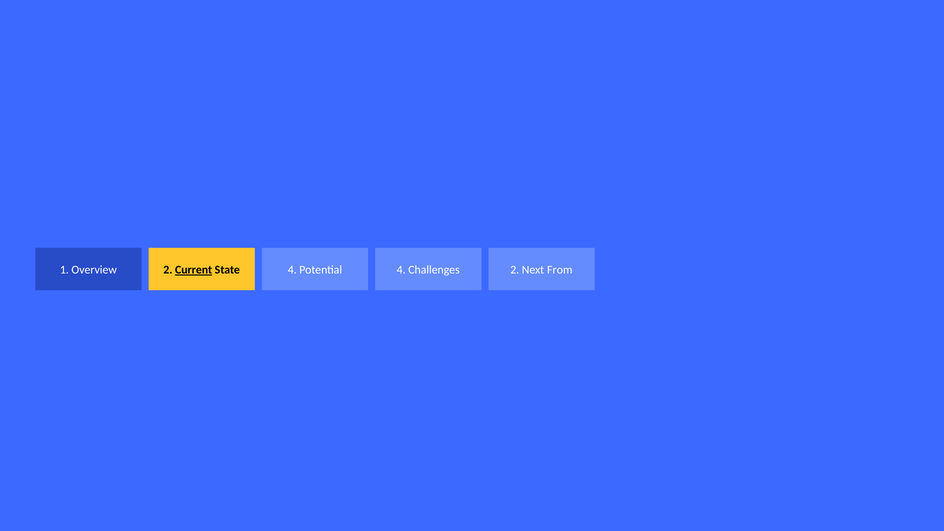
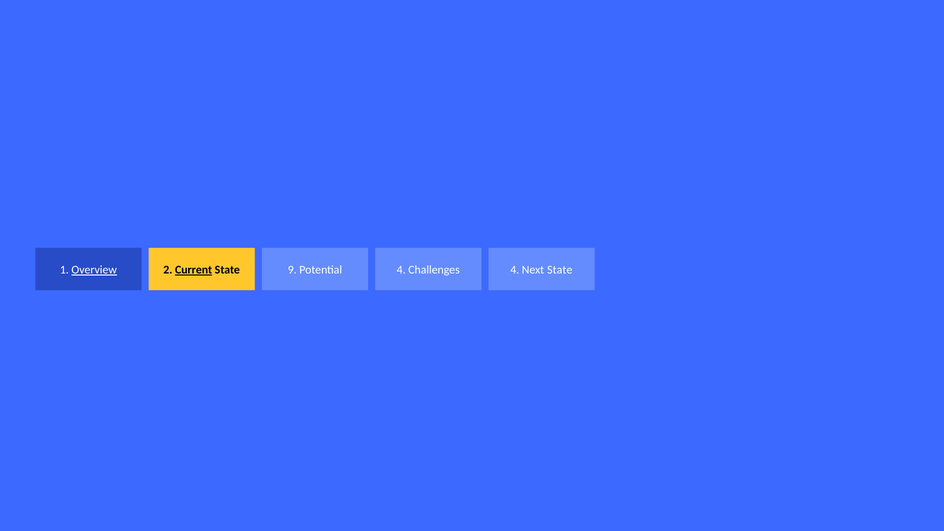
Overview underline: none -> present
State 4: 4 -> 9
Challenges 2: 2 -> 4
Next From: From -> State
